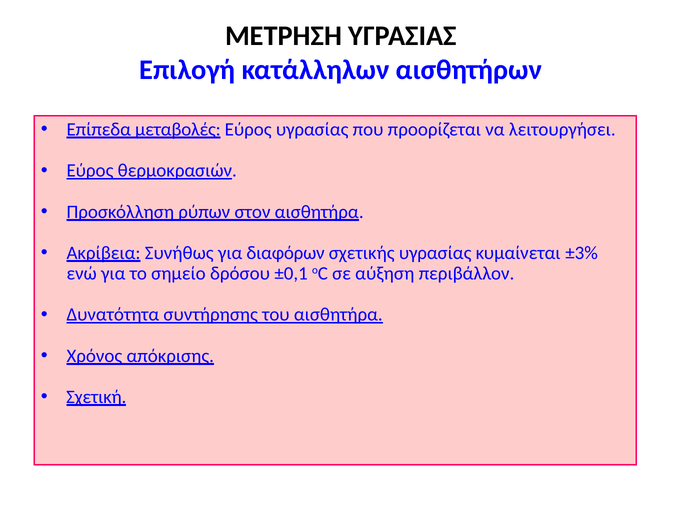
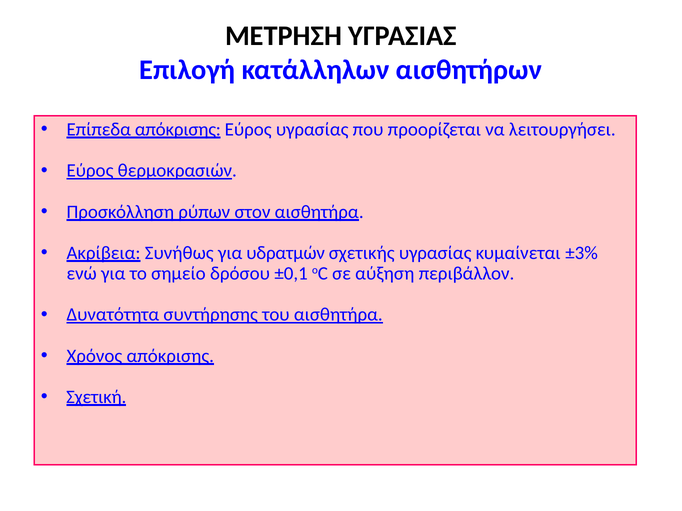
Επίπεδα μεταβολές: μεταβολές -> απόκρισης
διαφόρων: διαφόρων -> υδρατμών
